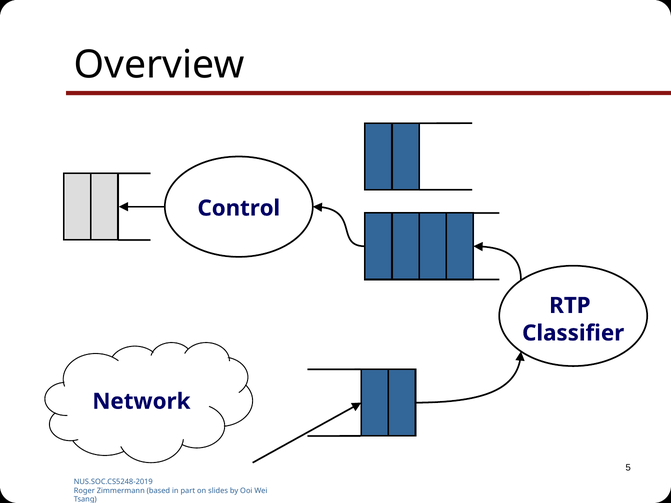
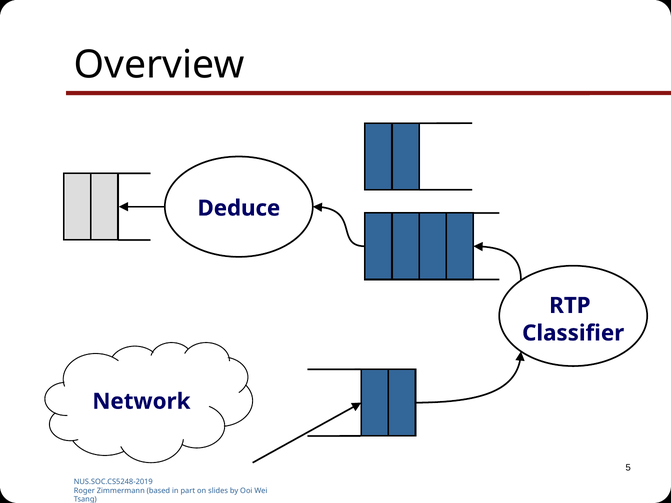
Control: Control -> Deduce
